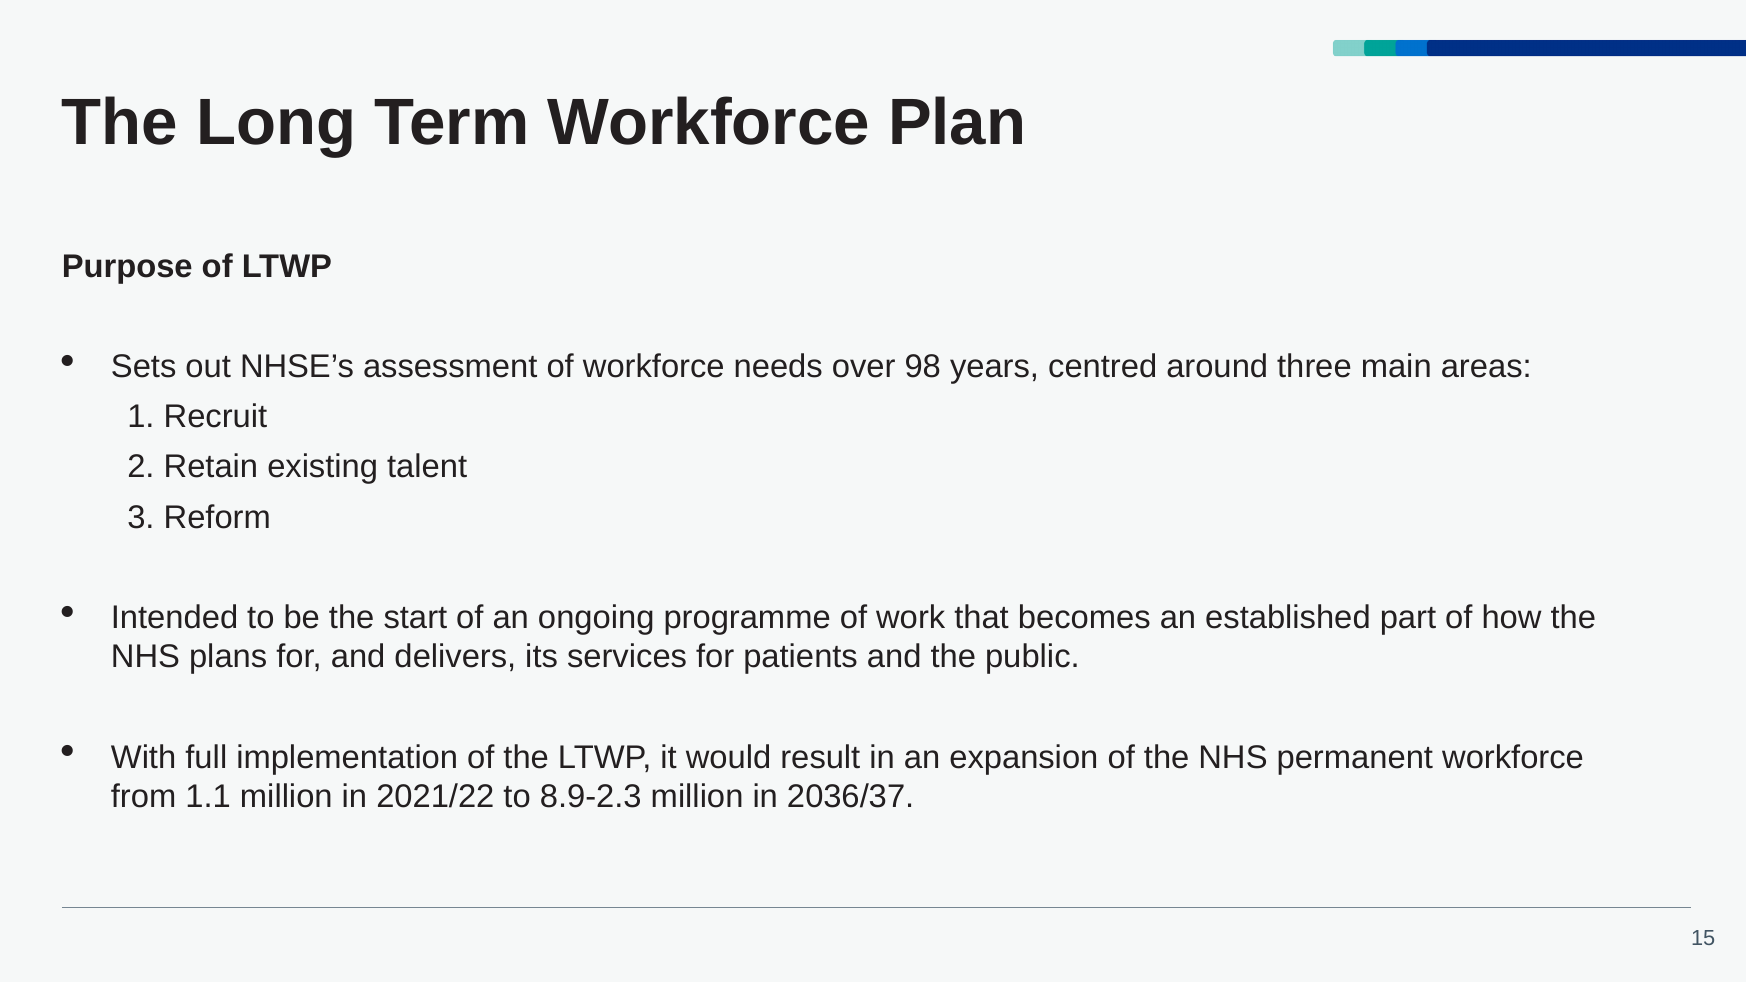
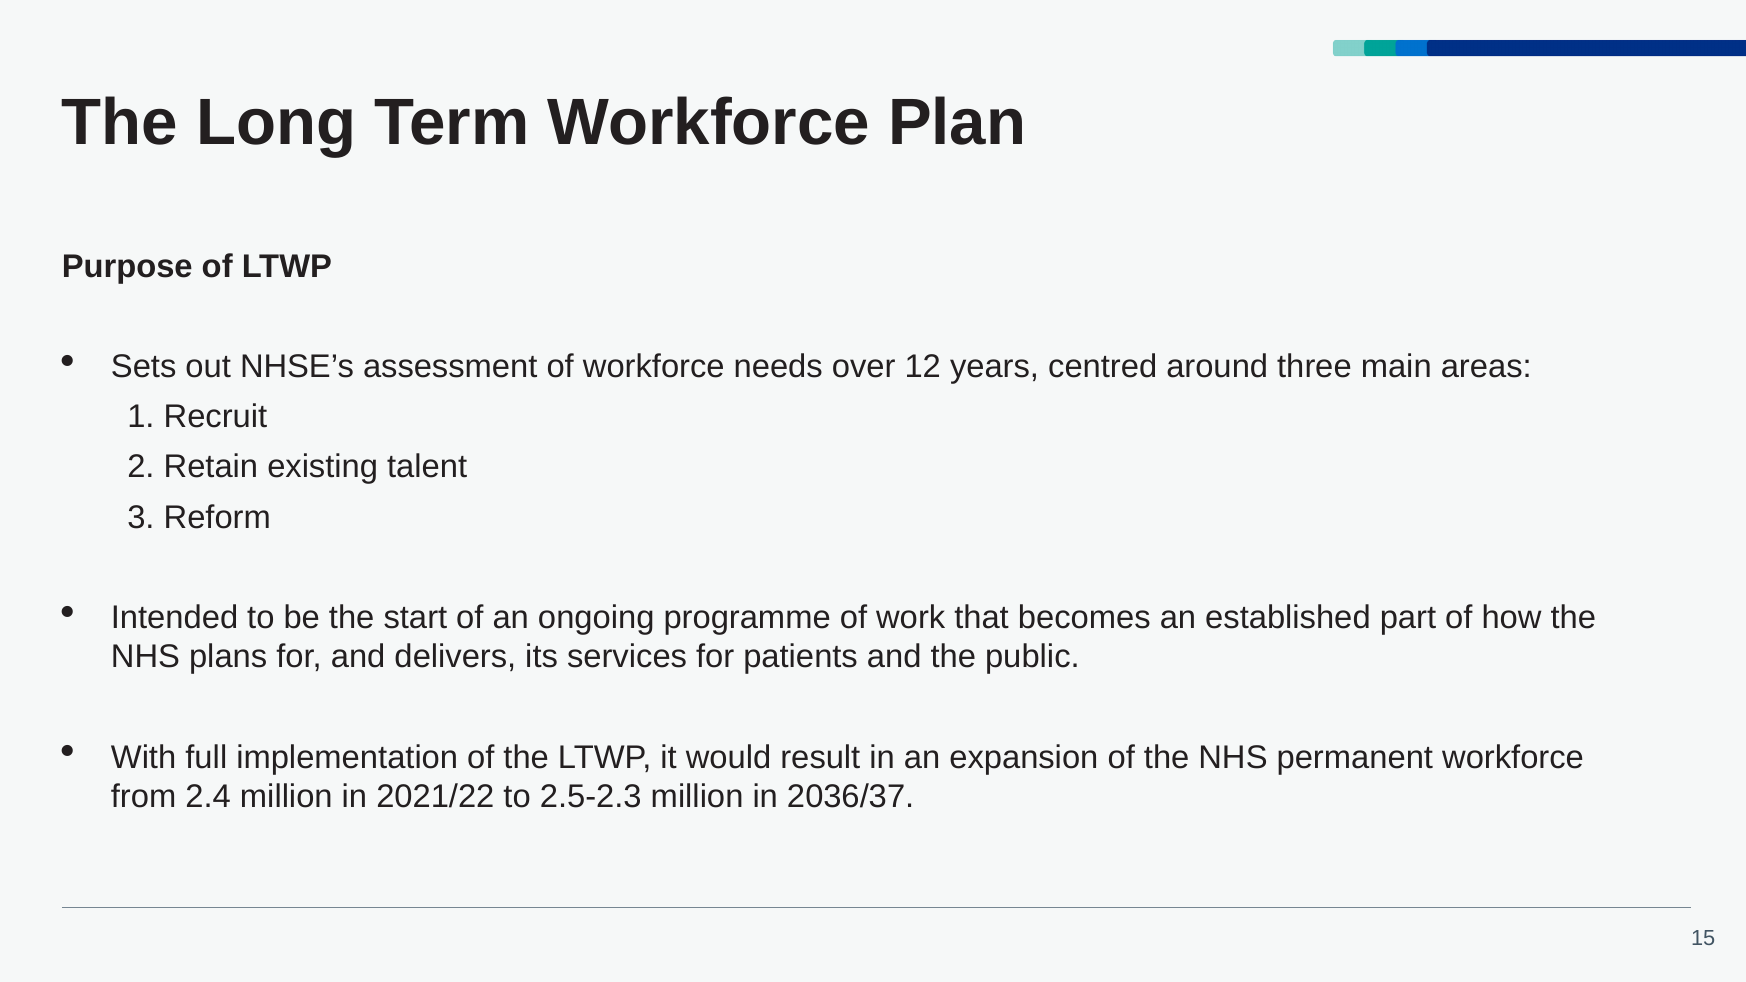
98: 98 -> 12
1.1: 1.1 -> 2.4
8.9-2.3: 8.9-2.3 -> 2.5-2.3
